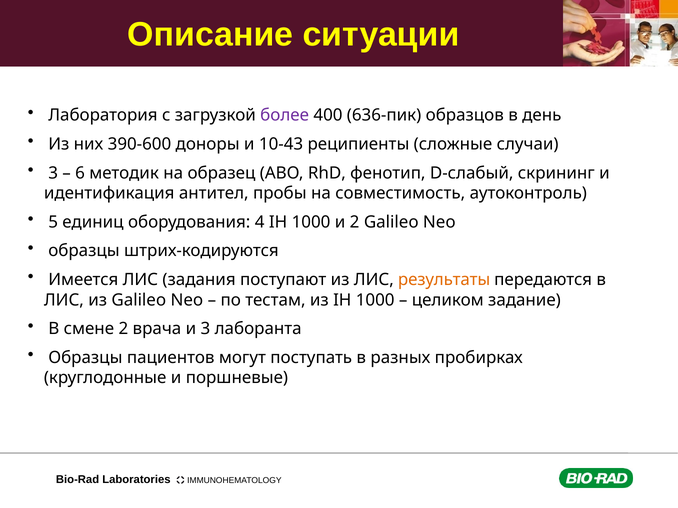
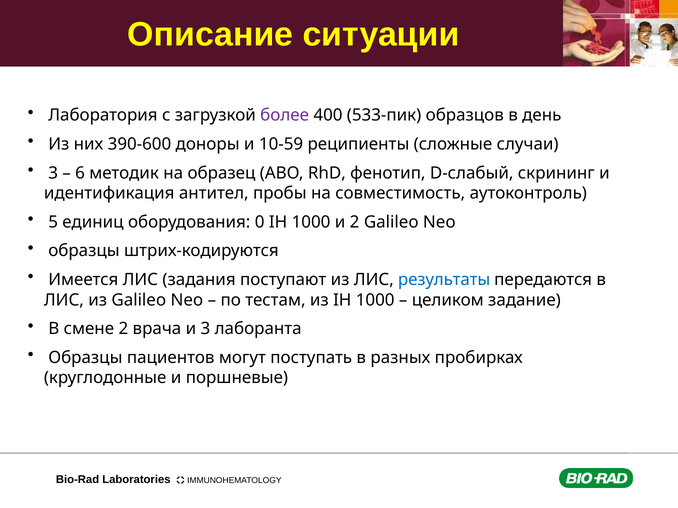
636-пик: 636-пик -> 533-пик
10-43: 10-43 -> 10-59
4: 4 -> 0
результаты colour: orange -> blue
